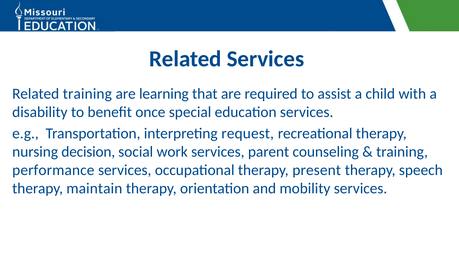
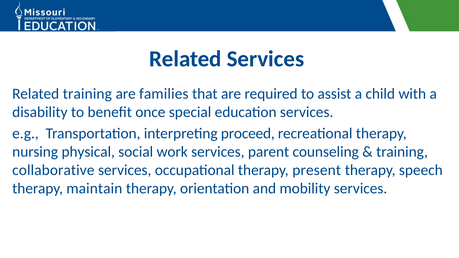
learning: learning -> families
request: request -> proceed
decision: decision -> physical
performance: performance -> collaborative
